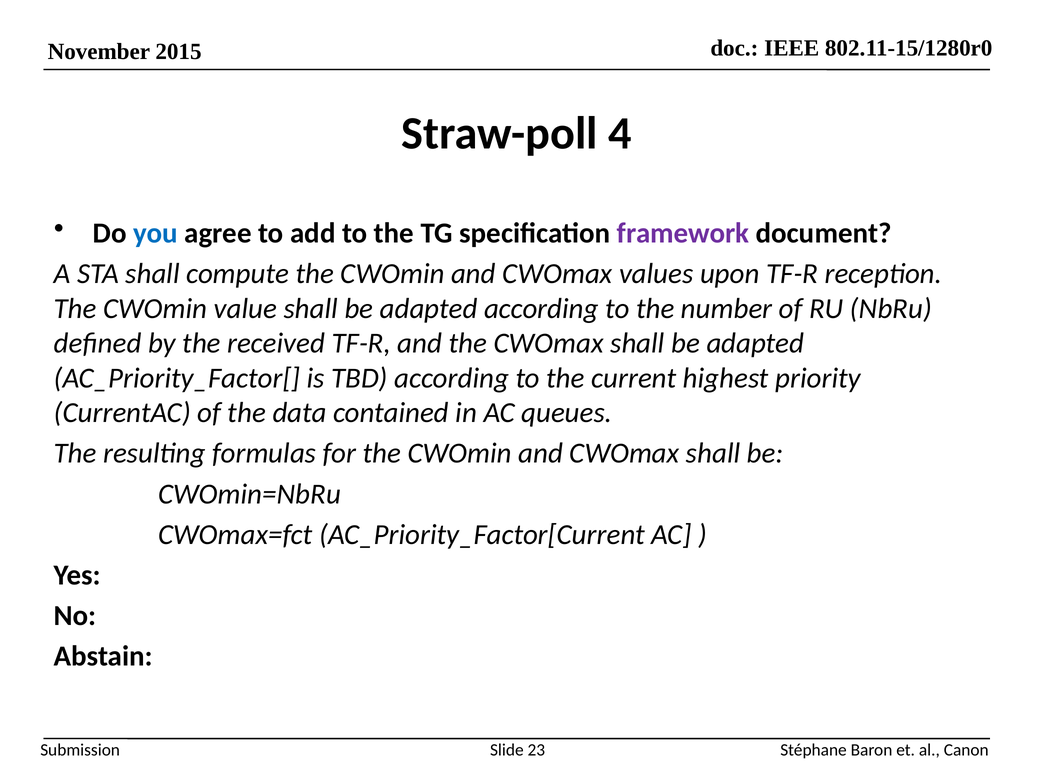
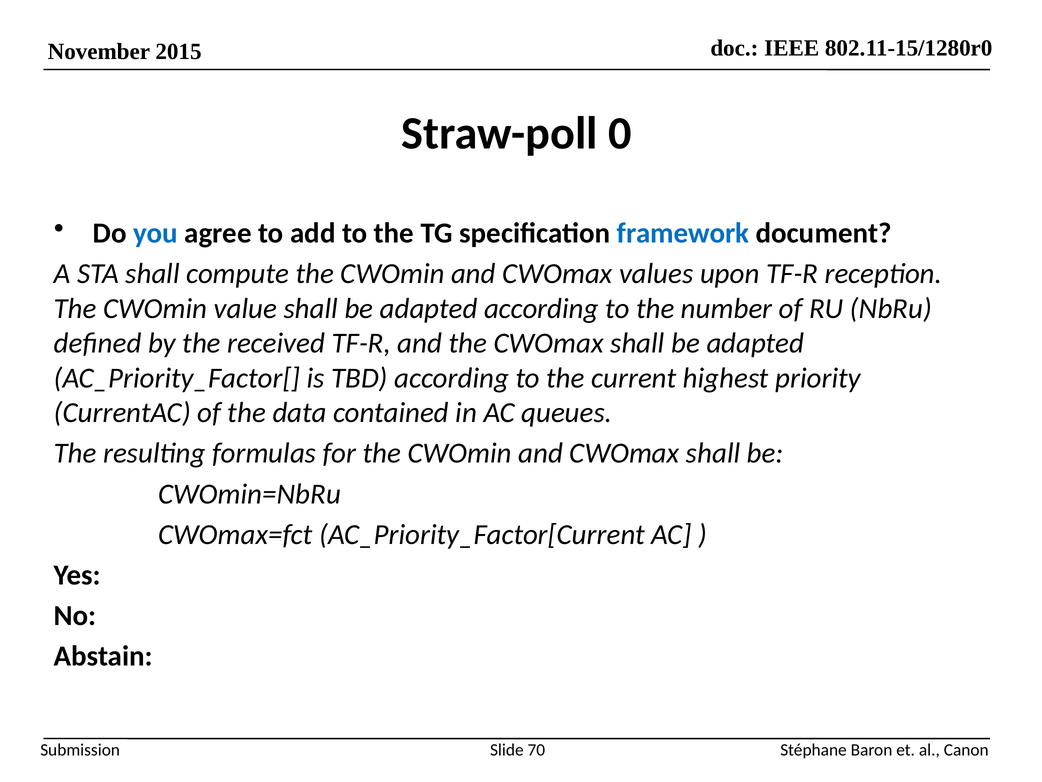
4: 4 -> 0
framework colour: purple -> blue
23: 23 -> 70
